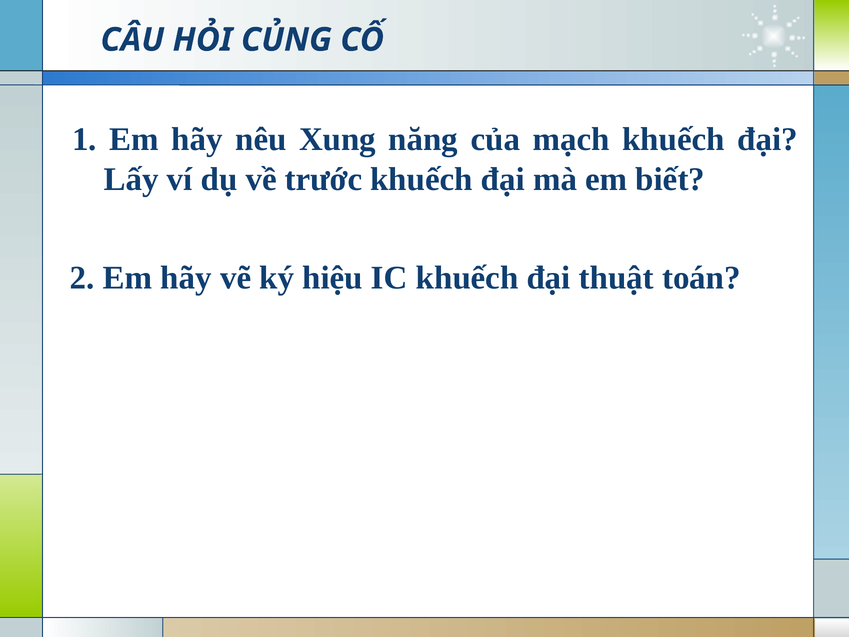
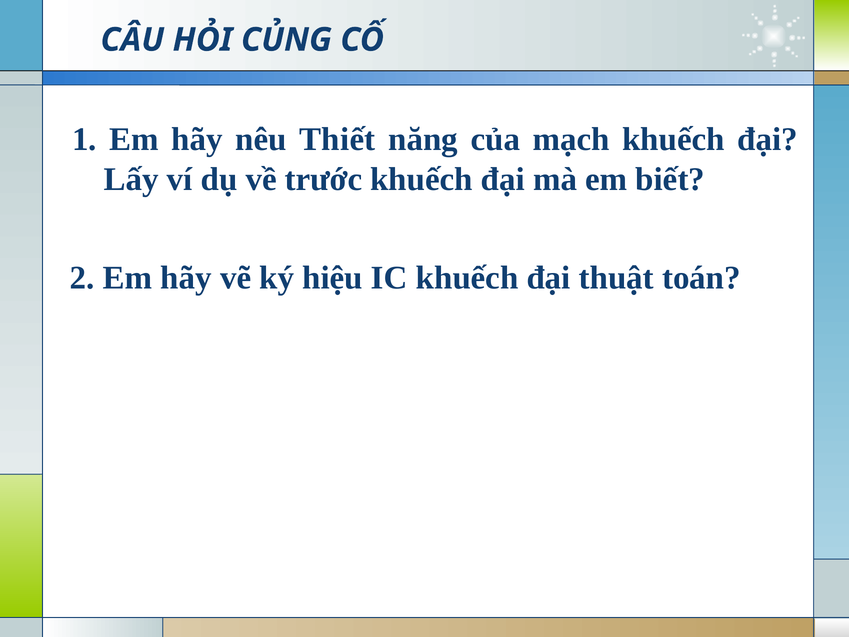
Xung: Xung -> Thiết
